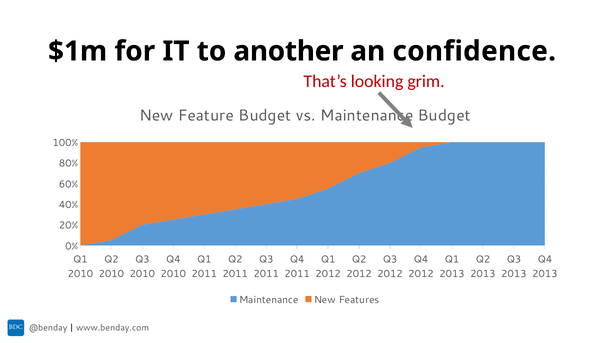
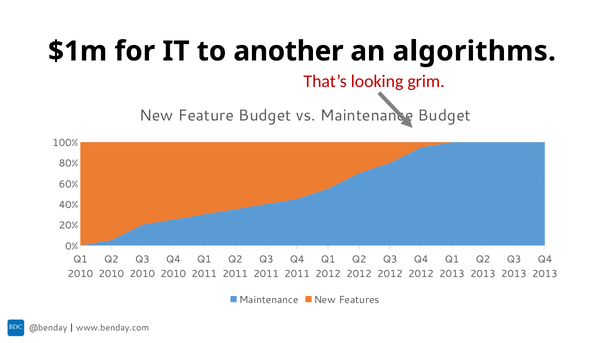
confidence: confidence -> algorithms
